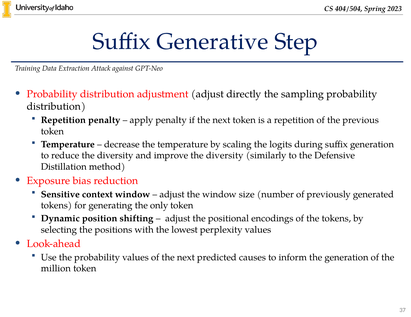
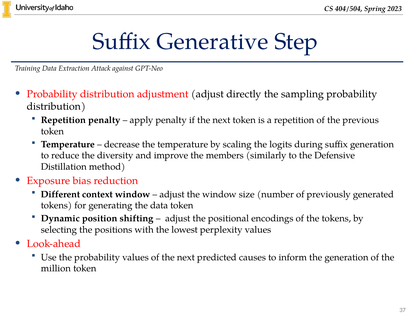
improve the diversity: diversity -> members
Sensitive: Sensitive -> Different
the only: only -> data
